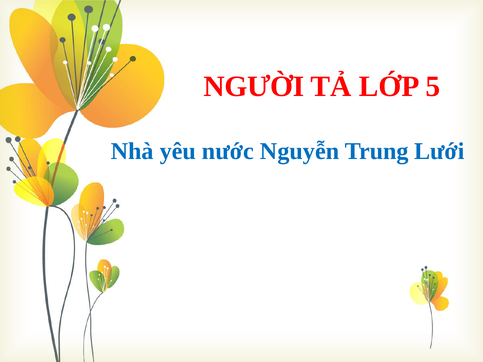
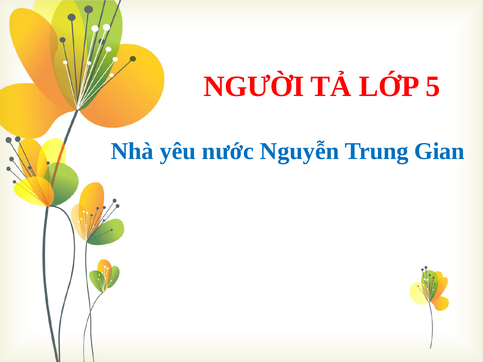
Lưới: Lưới -> Gian
